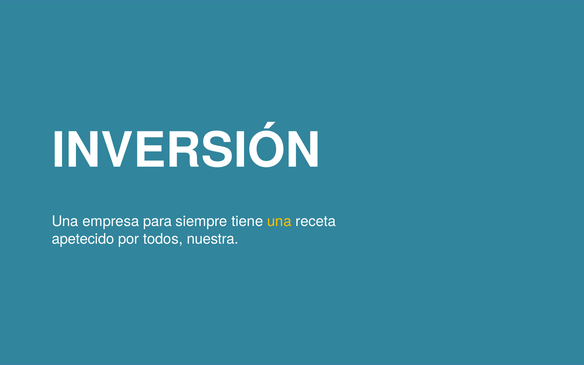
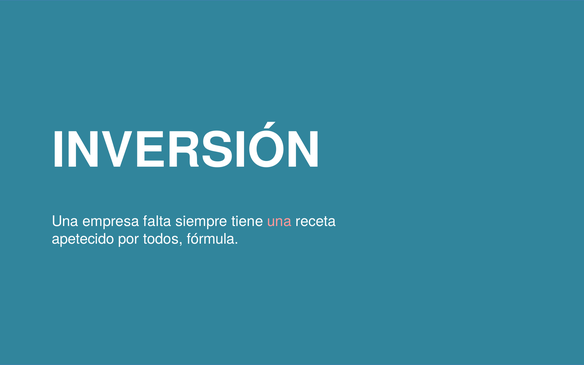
para: para -> falta
una at (279, 221) colour: yellow -> pink
nuestra: nuestra -> fórmula
